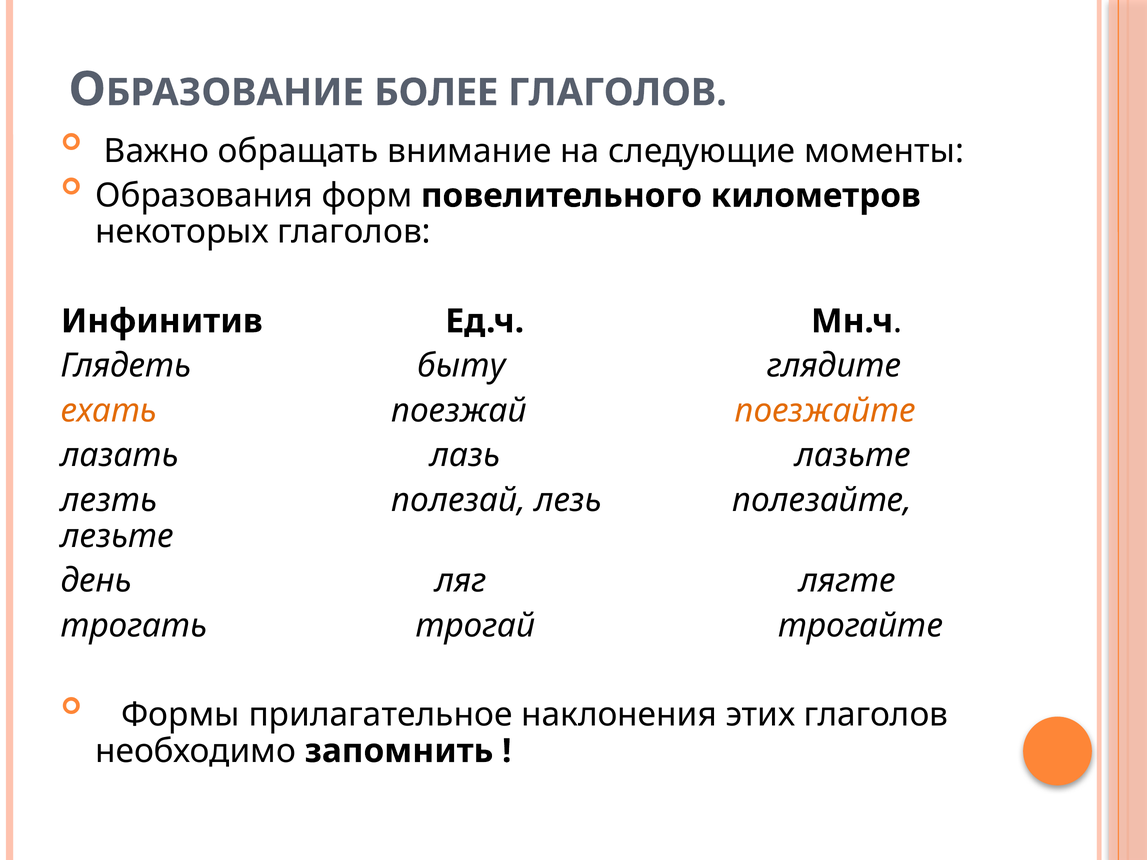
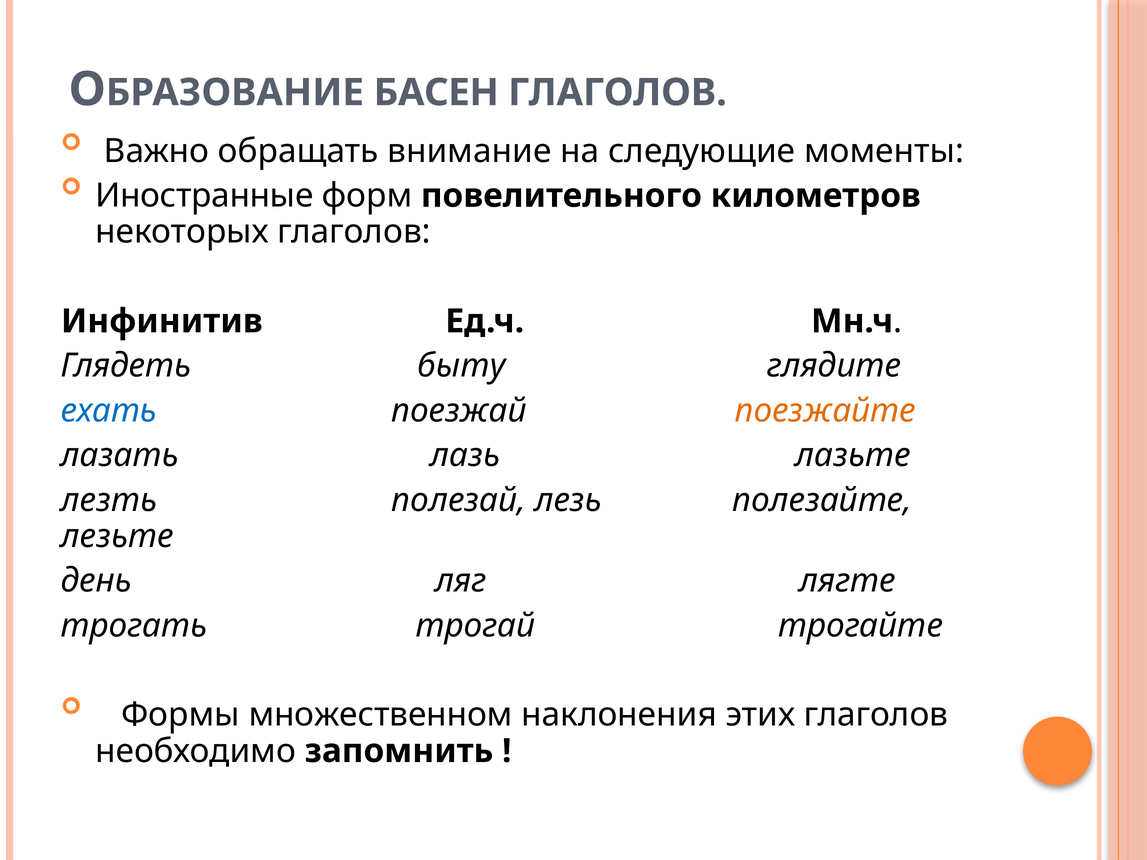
БОЛЕЕ: БОЛЕЕ -> БАСЕН
Образования: Образования -> Иностранные
ехать colour: orange -> blue
прилагательное: прилагательное -> множественном
